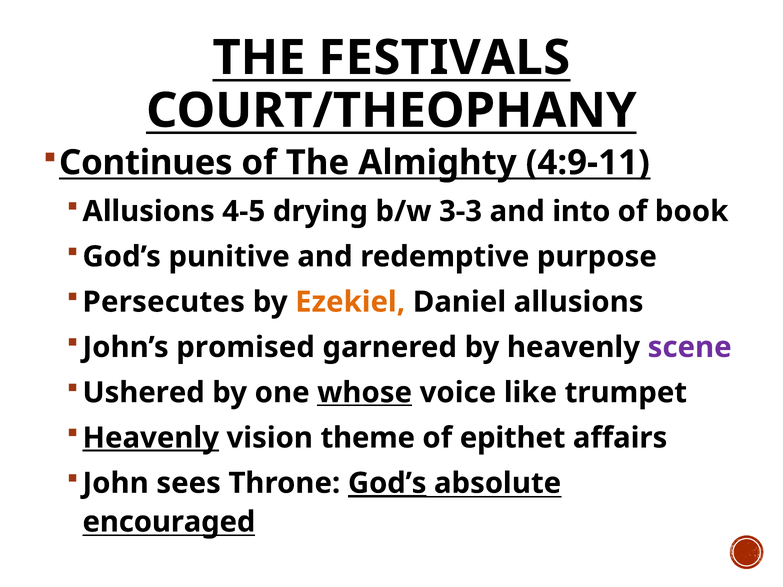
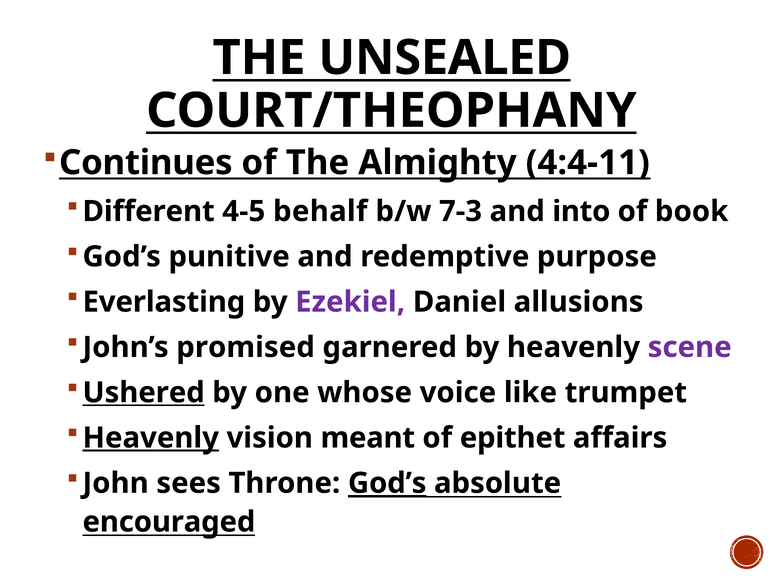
FESTIVALS: FESTIVALS -> UNSEALED
4:9-11: 4:9-11 -> 4:4-11
Allusions at (149, 211): Allusions -> Different
drying: drying -> behalf
3-3: 3-3 -> 7-3
Persecutes: Persecutes -> Everlasting
Ezekiel colour: orange -> purple
Ushered underline: none -> present
whose underline: present -> none
theme: theme -> meant
